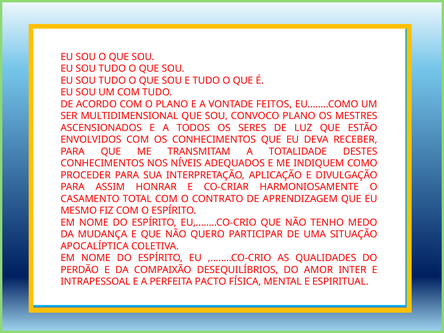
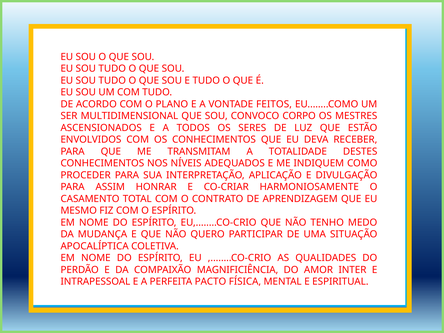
CONVOCO PLANO: PLANO -> CORPO
DESEQUILÍBRIOS: DESEQUILÍBRIOS -> MAGNIFICIÊNCIA
